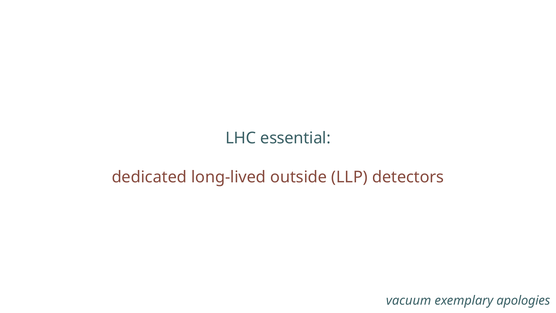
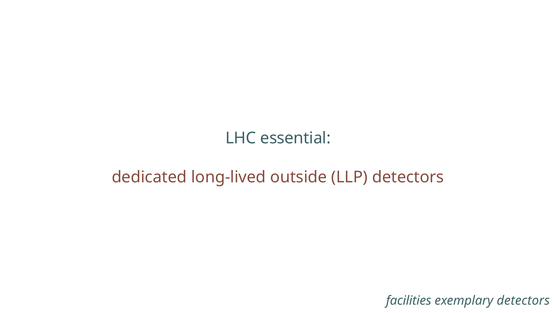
vacuum: vacuum -> facilities
exemplary apologies: apologies -> detectors
